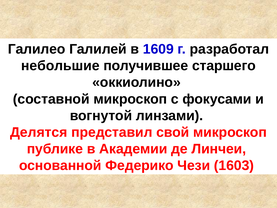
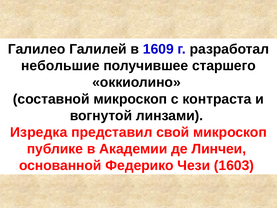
фокусами: фокусами -> контраста
Делятся: Делятся -> Изредка
